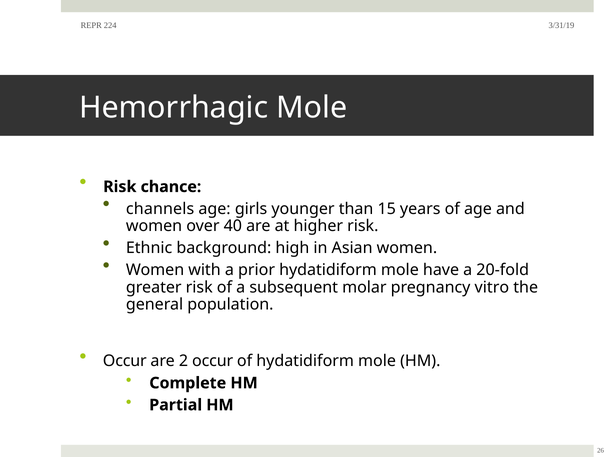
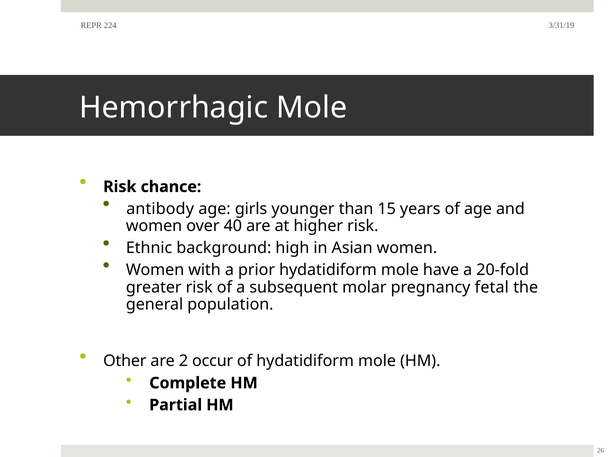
channels: channels -> antibody
vitro: vitro -> fetal
Occur at (125, 361): Occur -> Other
